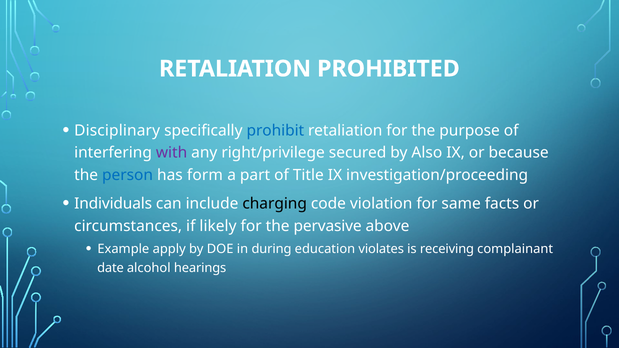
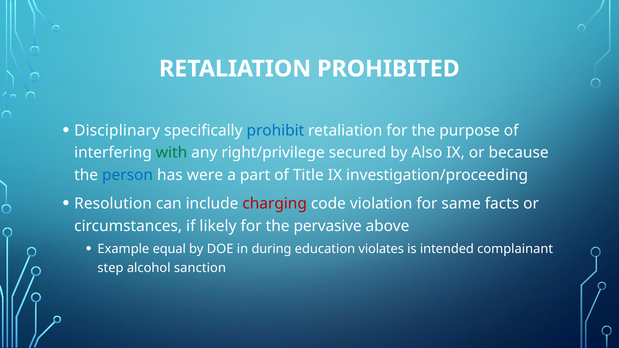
with colour: purple -> green
form: form -> were
Individuals: Individuals -> Resolution
charging colour: black -> red
apply: apply -> equal
receiving: receiving -> intended
date: date -> step
hearings: hearings -> sanction
